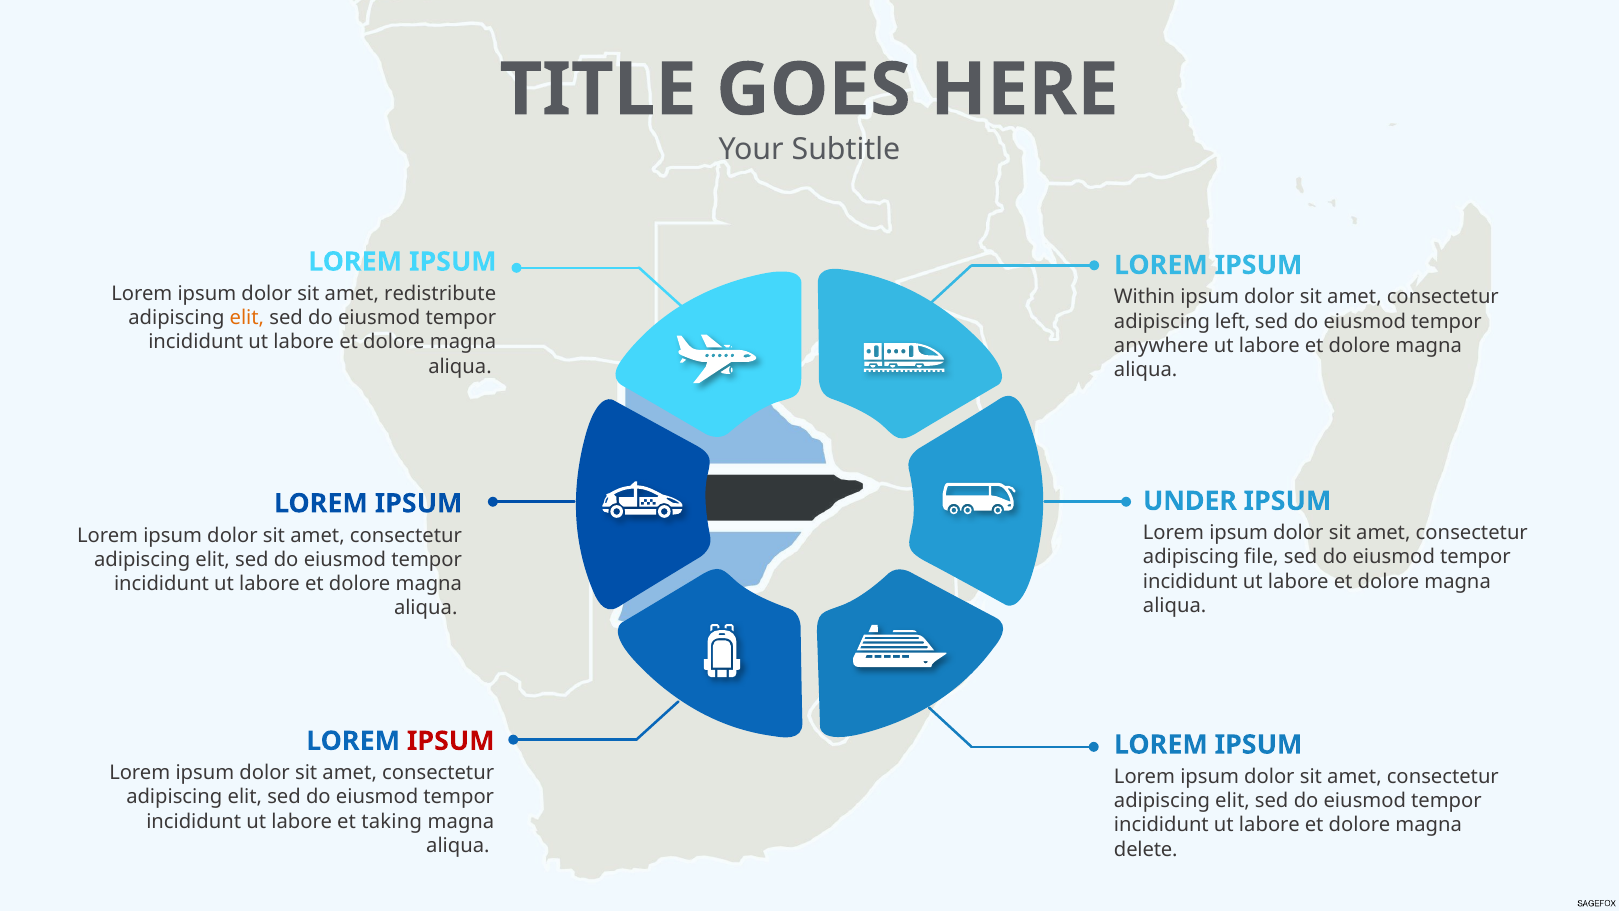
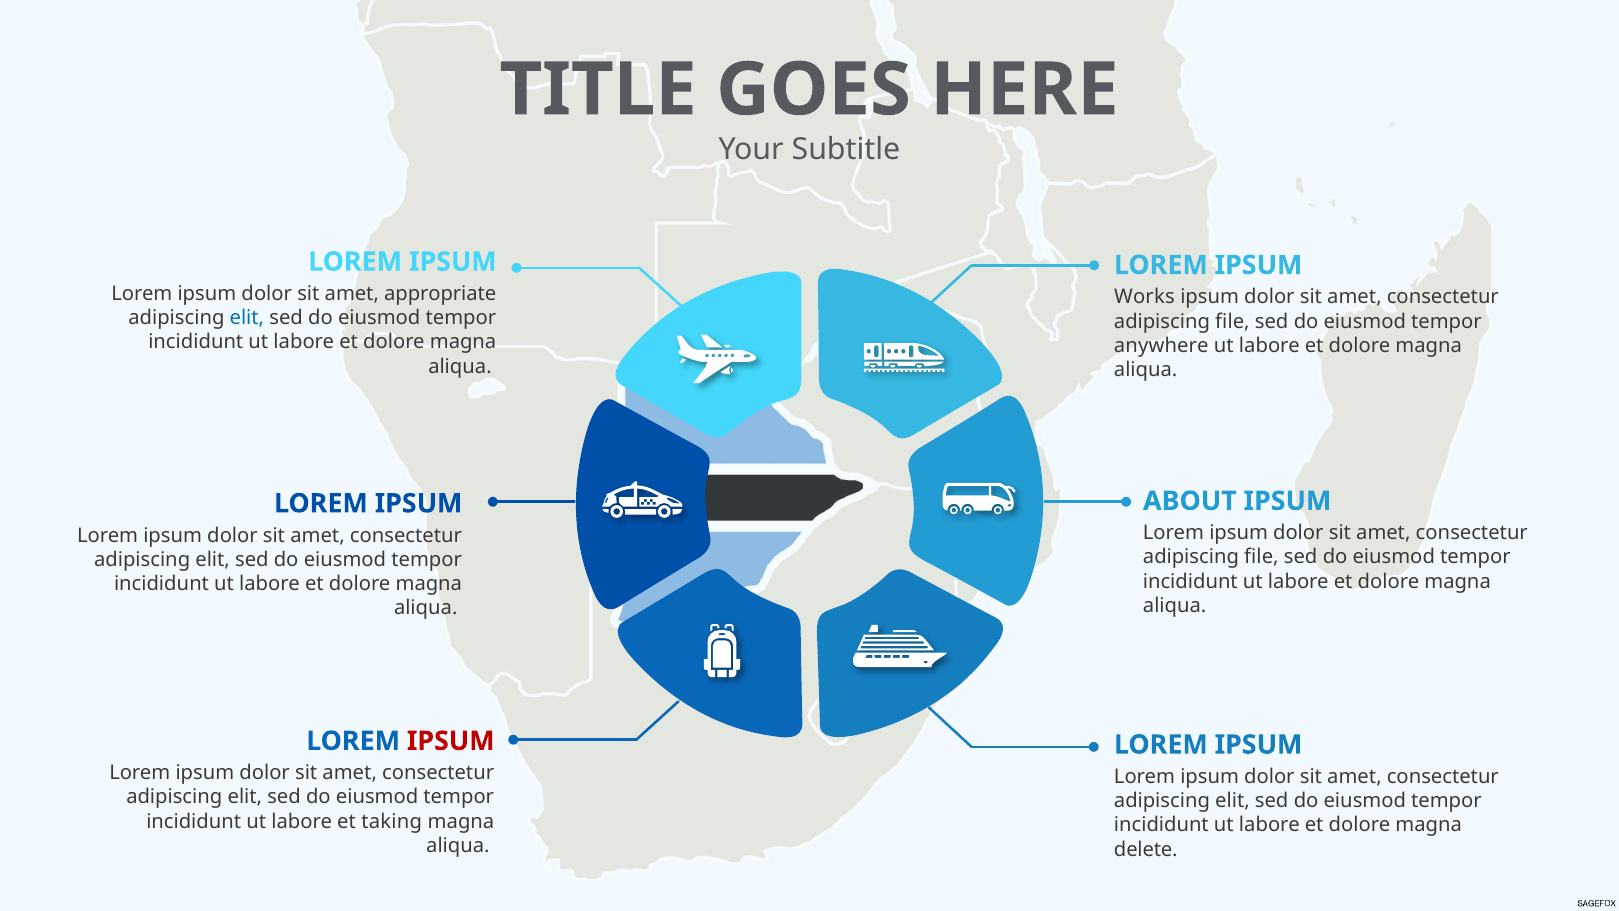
redistribute: redistribute -> appropriate
Within: Within -> Works
elit at (247, 318) colour: orange -> blue
left at (1233, 321): left -> file
UNDER: UNDER -> ABOUT
